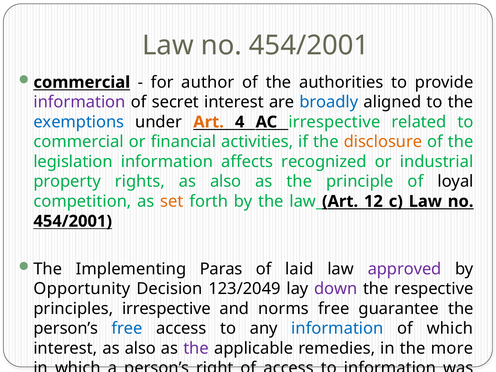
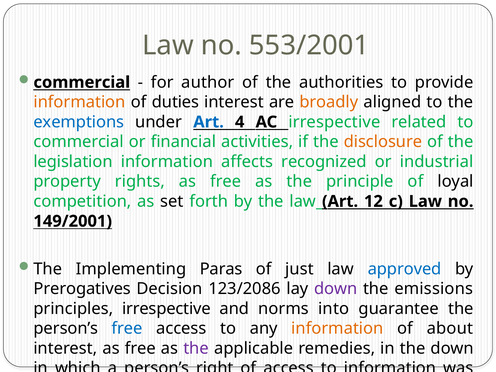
454/2001 at (309, 45): 454/2001 -> 553/2001
information at (79, 102) colour: purple -> orange
secret: secret -> duties
broadly colour: blue -> orange
Art at (209, 122) colour: orange -> blue
rights as also: also -> free
set colour: orange -> black
454/2001 at (73, 221): 454/2001 -> 149/2001
laid: laid -> just
approved colour: purple -> blue
Opportunity: Opportunity -> Prerogatives
123/2049: 123/2049 -> 123/2086
respective: respective -> emissions
norms free: free -> into
information at (337, 328) colour: blue -> orange
of which: which -> about
interest as also: also -> free
the more: more -> down
